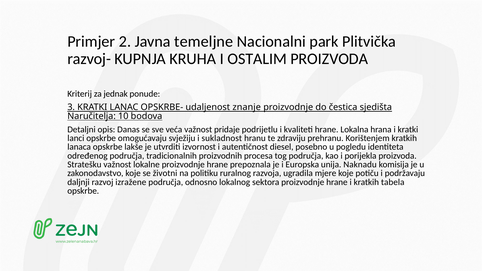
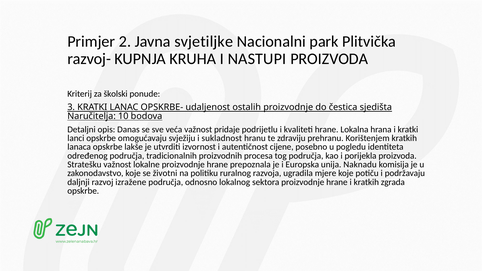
temeljne: temeljne -> svjetiljke
OSTALIM: OSTALIM -> NASTUPI
jednak: jednak -> školski
znanje: znanje -> ostalih
diesel: diesel -> cijene
tabela: tabela -> zgrada
